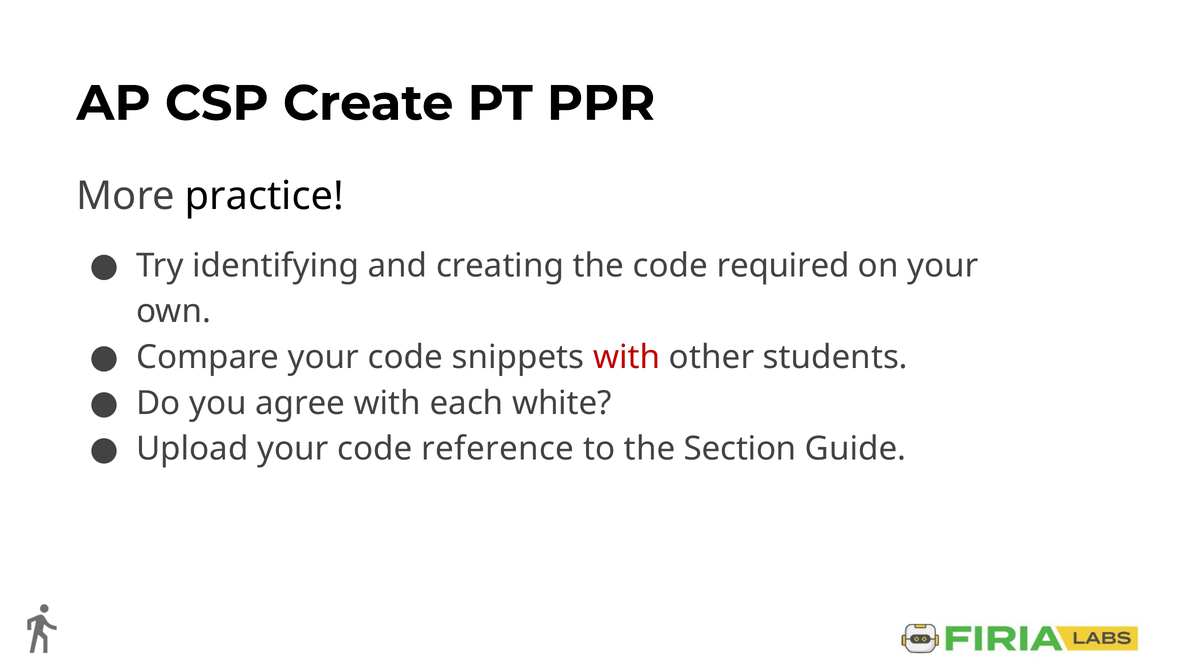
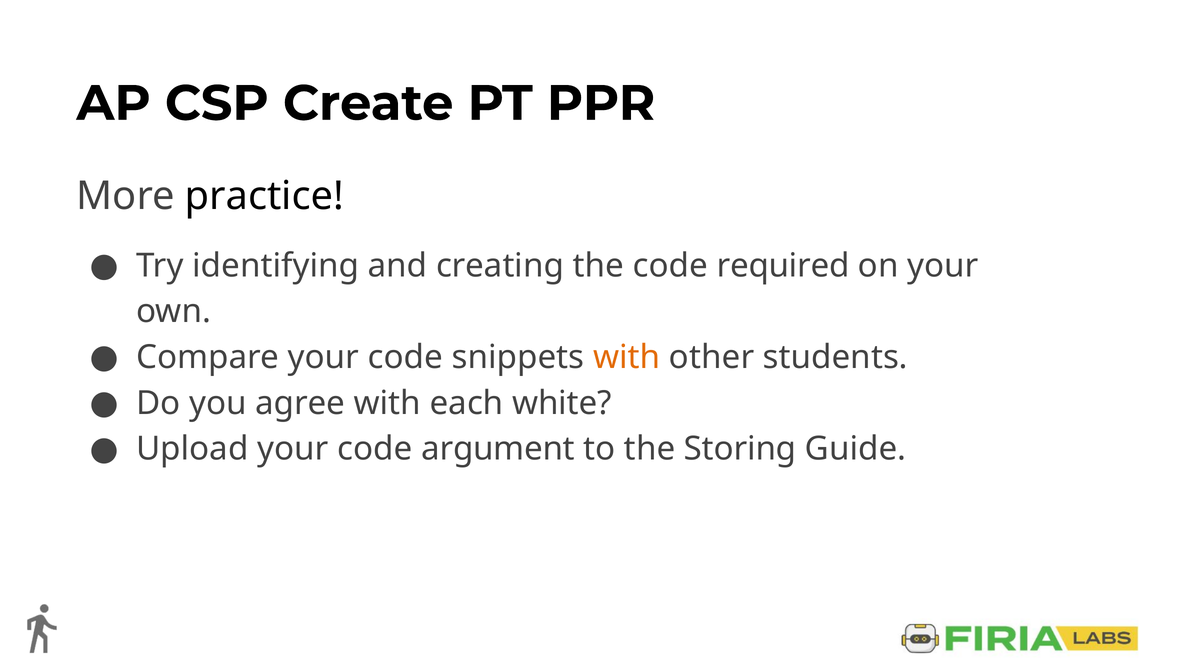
with at (627, 357) colour: red -> orange
reference: reference -> argument
Section: Section -> Storing
